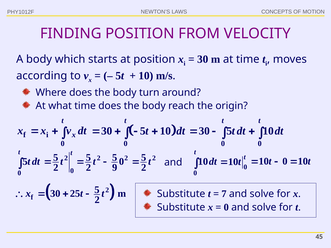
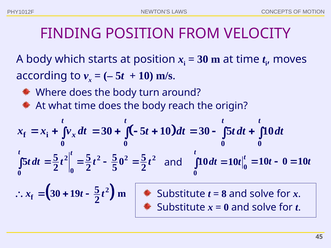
9 at (115, 168): 9 -> 5
25: 25 -> 19
7: 7 -> 8
